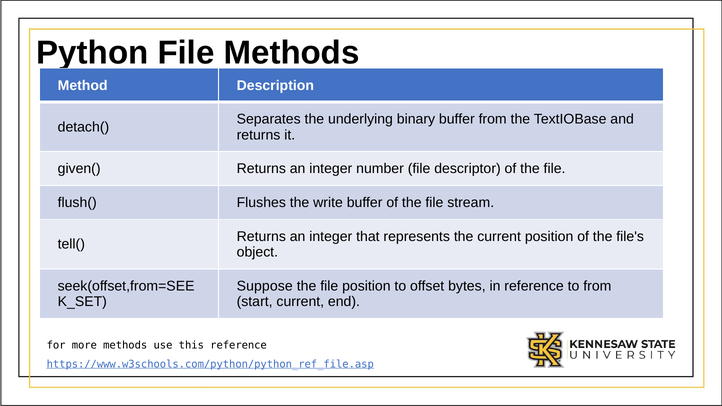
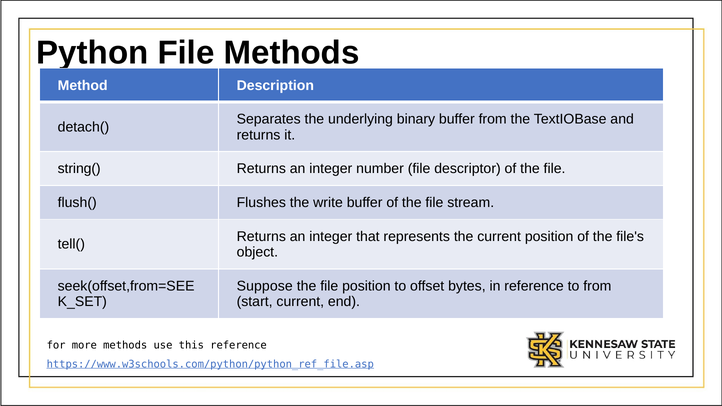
given(: given( -> string(
